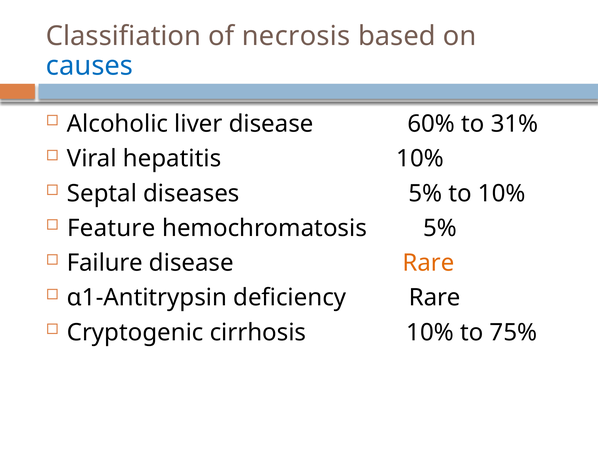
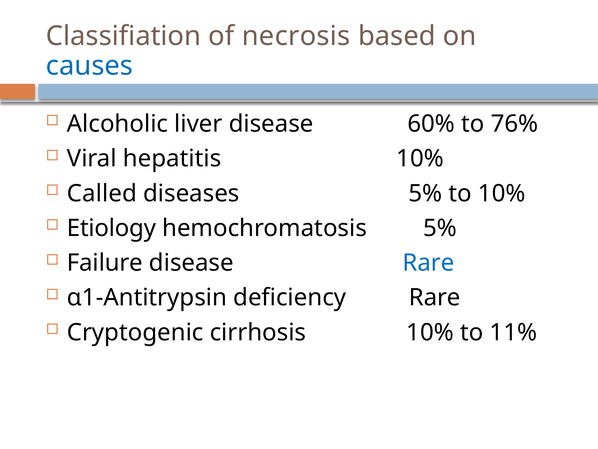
31%: 31% -> 76%
Septal: Septal -> Called
Feature: Feature -> Etiology
Rare at (428, 263) colour: orange -> blue
75%: 75% -> 11%
